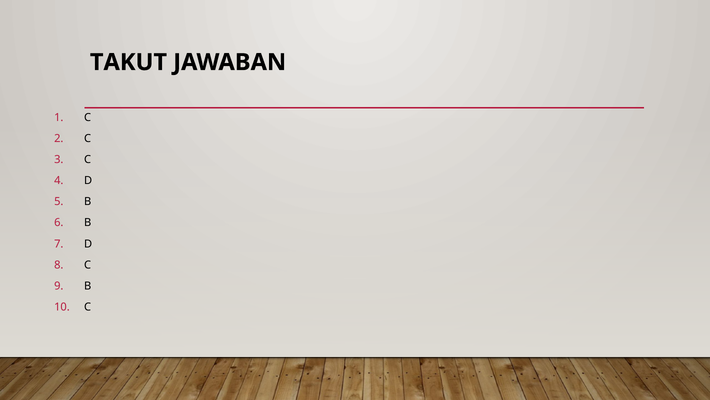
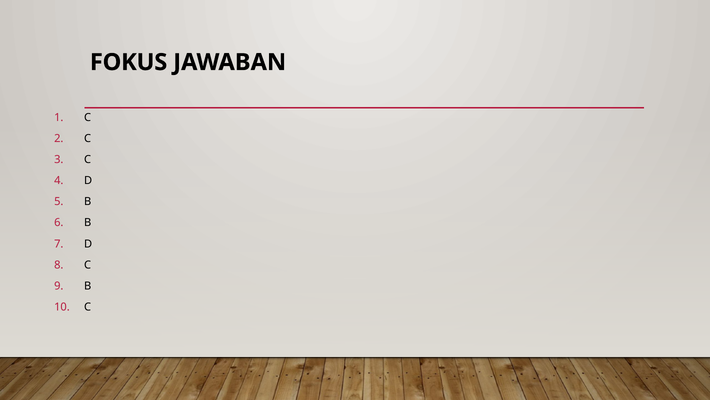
TAKUT: TAKUT -> FOKUS
